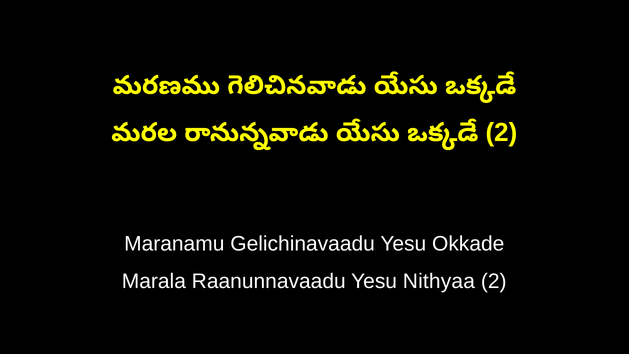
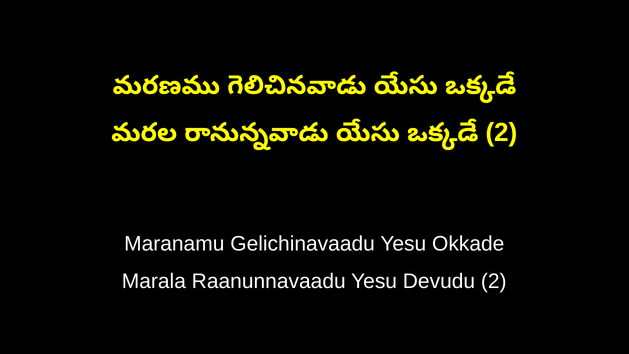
Nithyaa: Nithyaa -> Devudu
